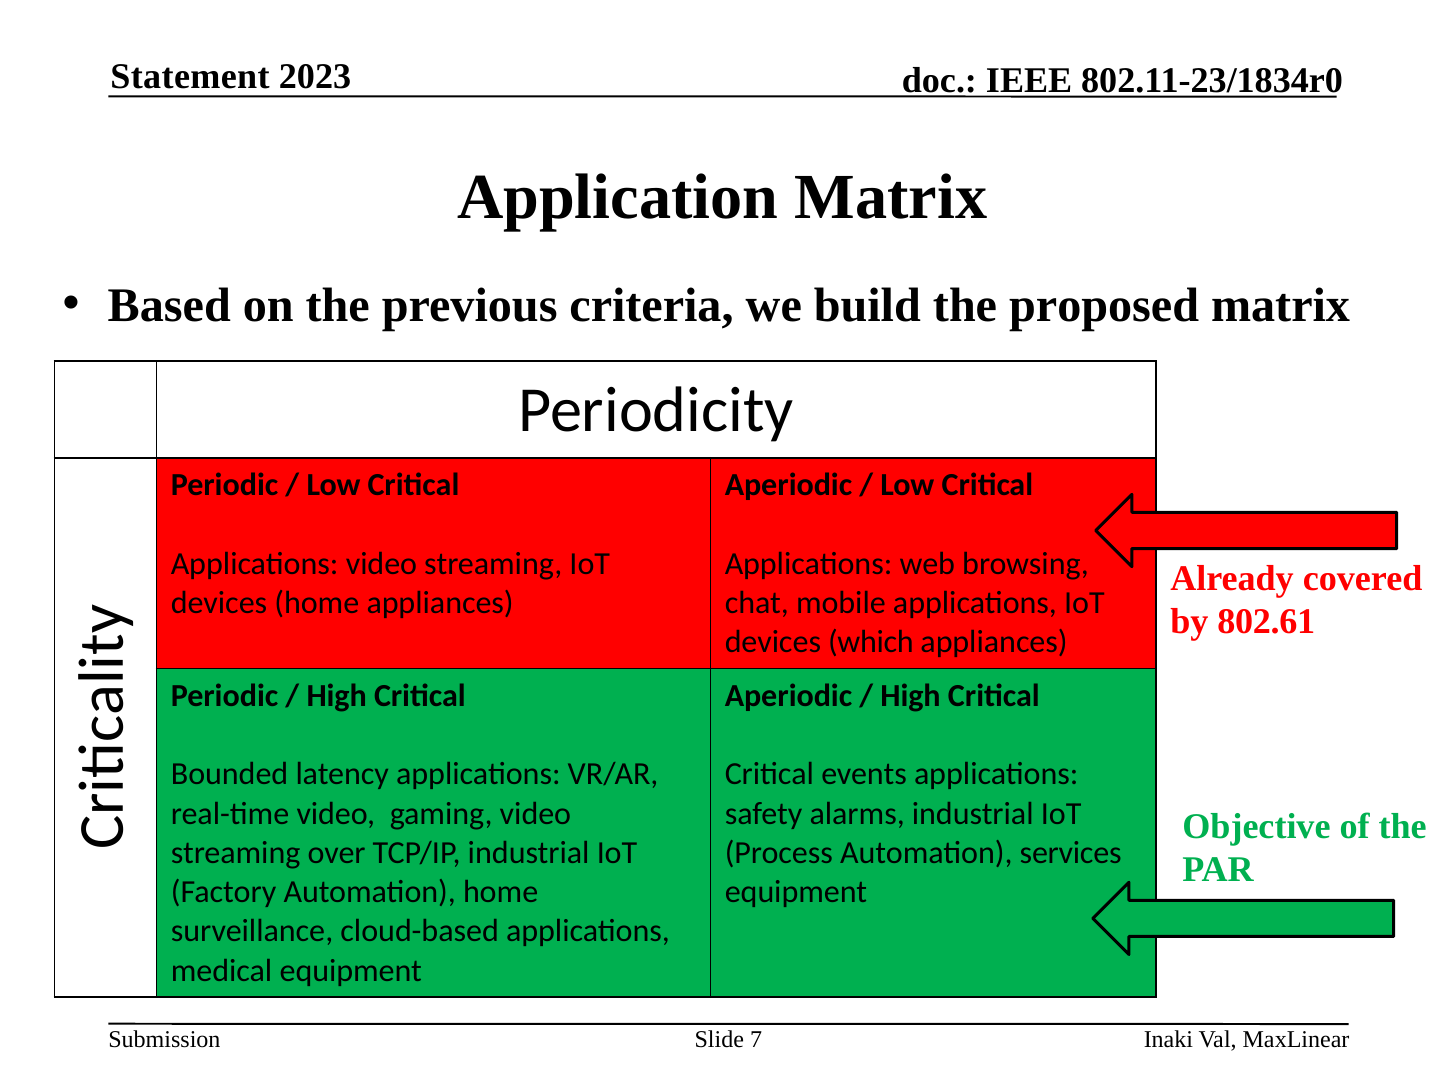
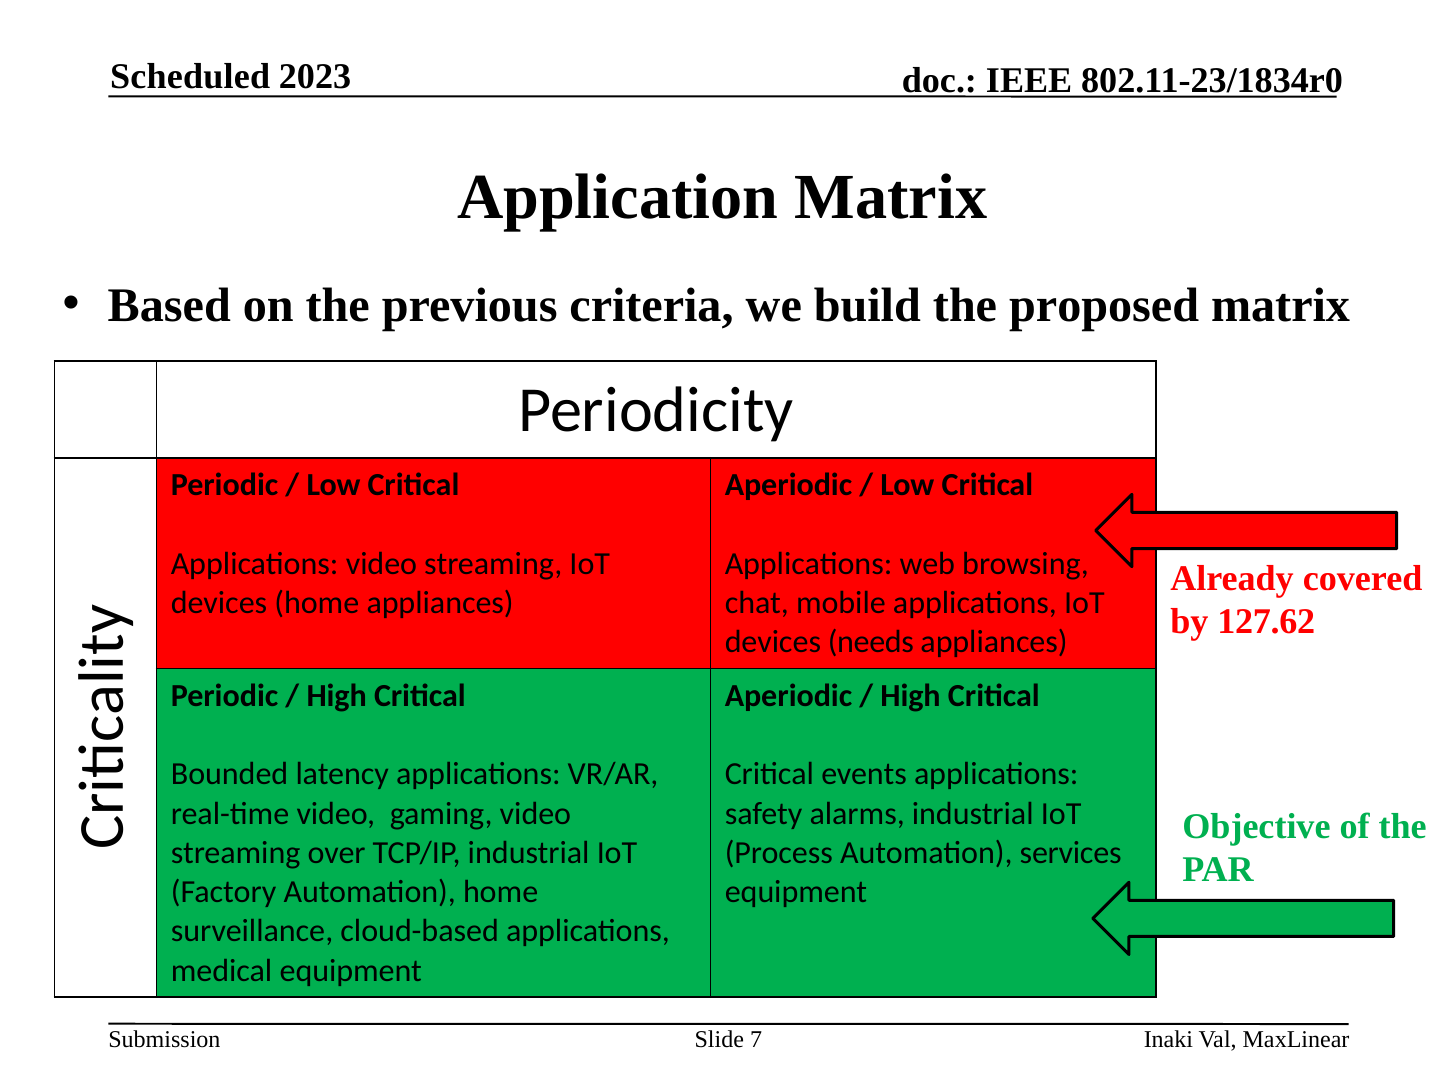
Statement: Statement -> Scheduled
802.61: 802.61 -> 127.62
which: which -> needs
